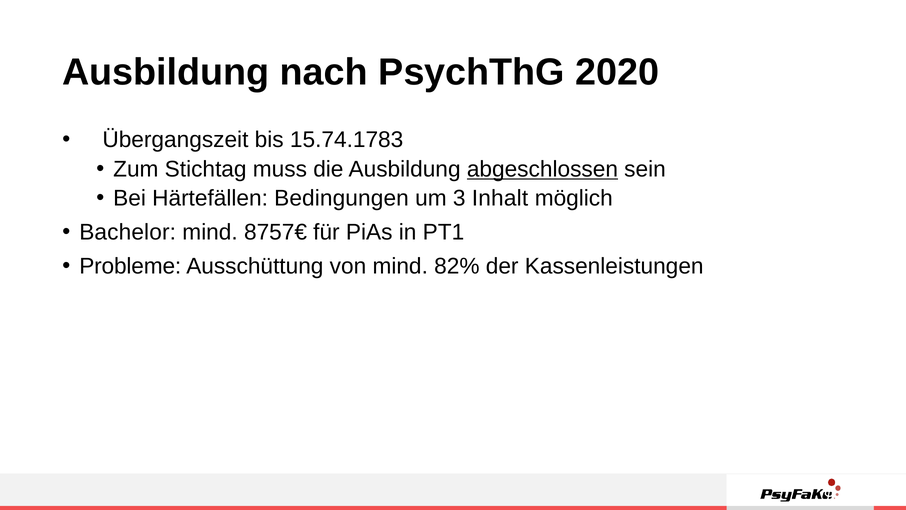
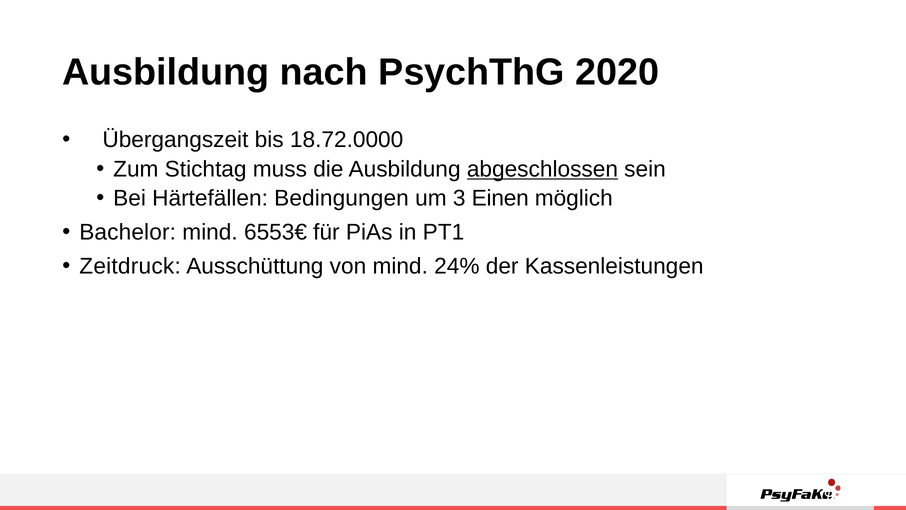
15.74.1783: 15.74.1783 -> 18.72.0000
Inhalt: Inhalt -> Einen
8757€: 8757€ -> 6553€
Probleme: Probleme -> Zeitdruck
82%: 82% -> 24%
